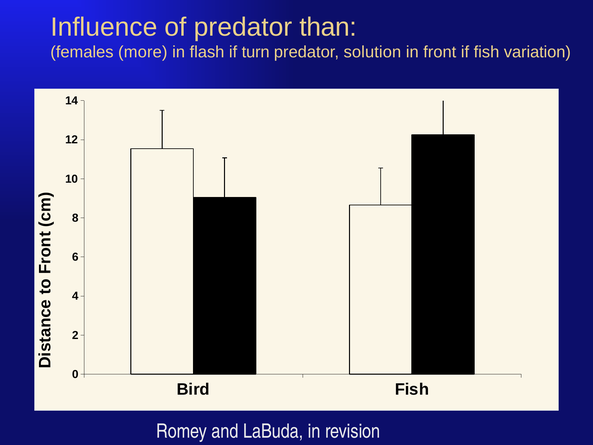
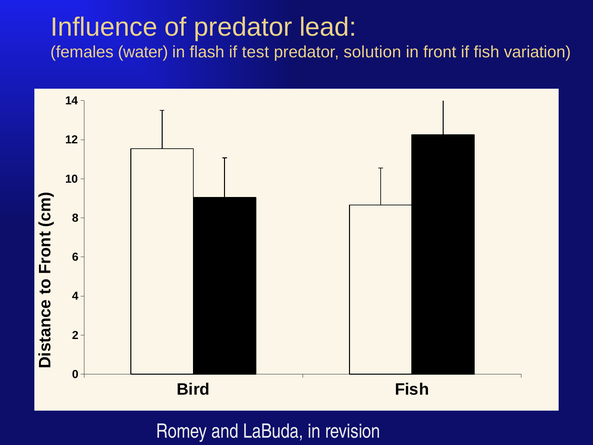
than: than -> lead
more: more -> water
turn: turn -> test
